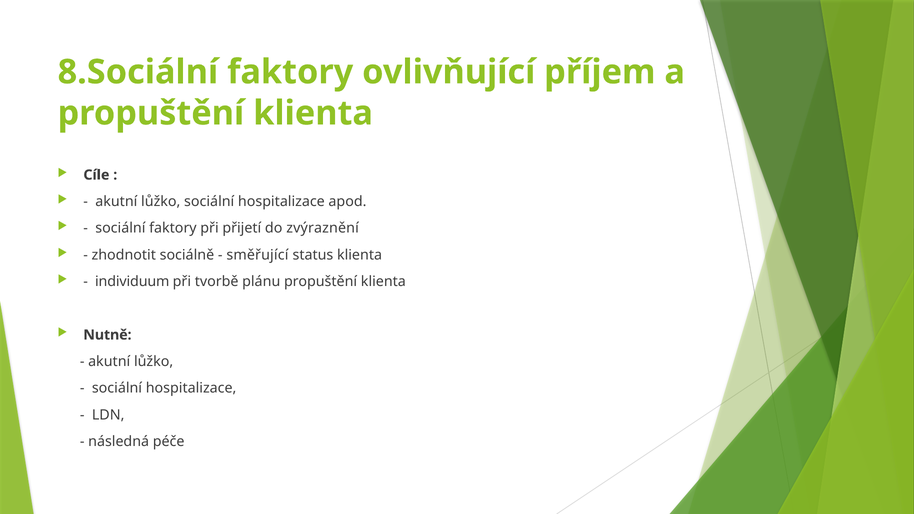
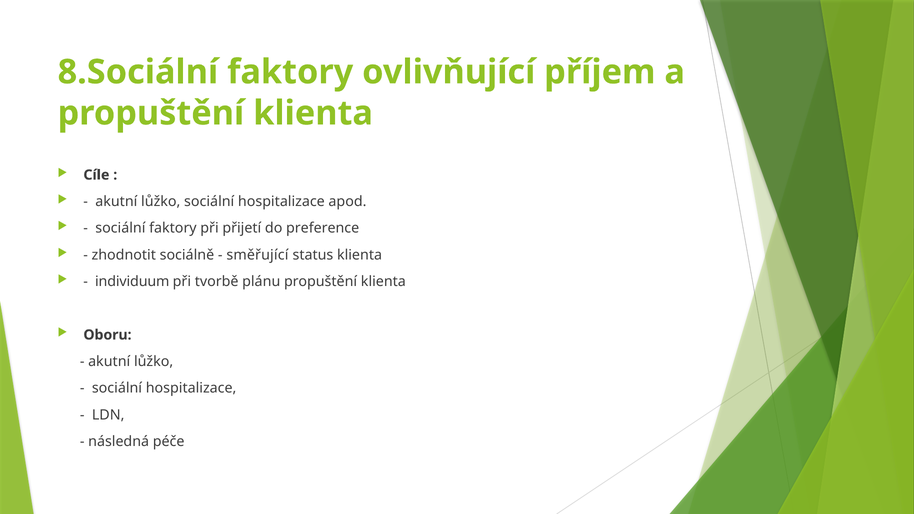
zvýraznění: zvýraznění -> preference
Nutně: Nutně -> Oboru
